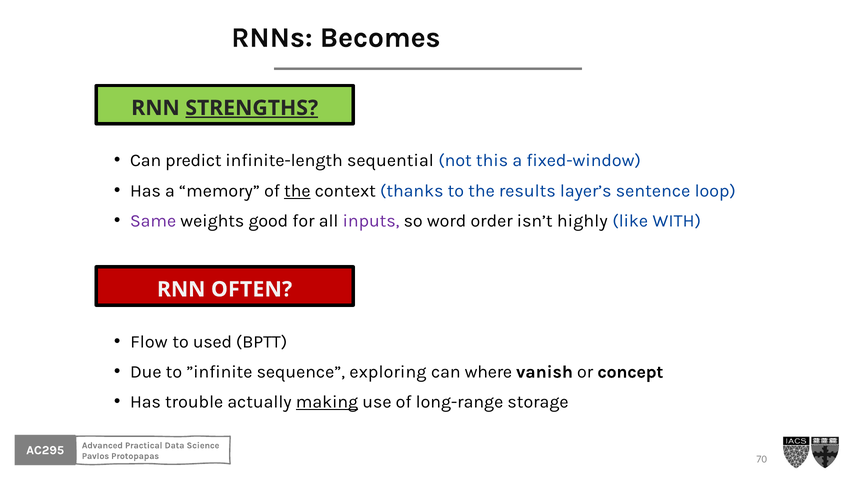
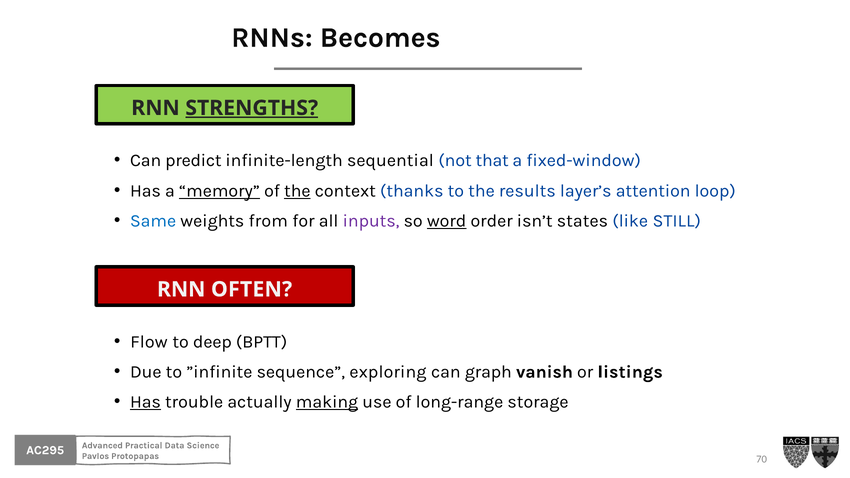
this: this -> that
memory underline: none -> present
sentence: sentence -> attention
Same colour: purple -> blue
good: good -> from
word underline: none -> present
highly: highly -> states
WITH: WITH -> STILL
used: used -> deep
where: where -> graph
concept: concept -> listings
Has at (145, 402) underline: none -> present
